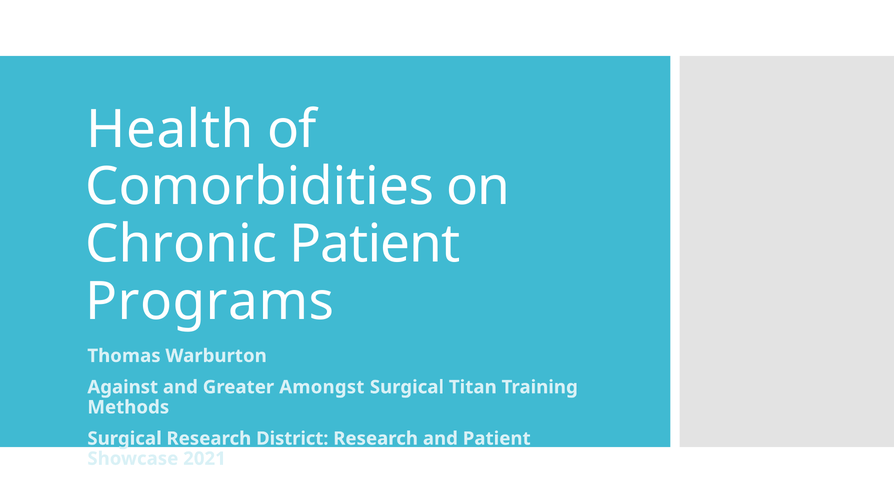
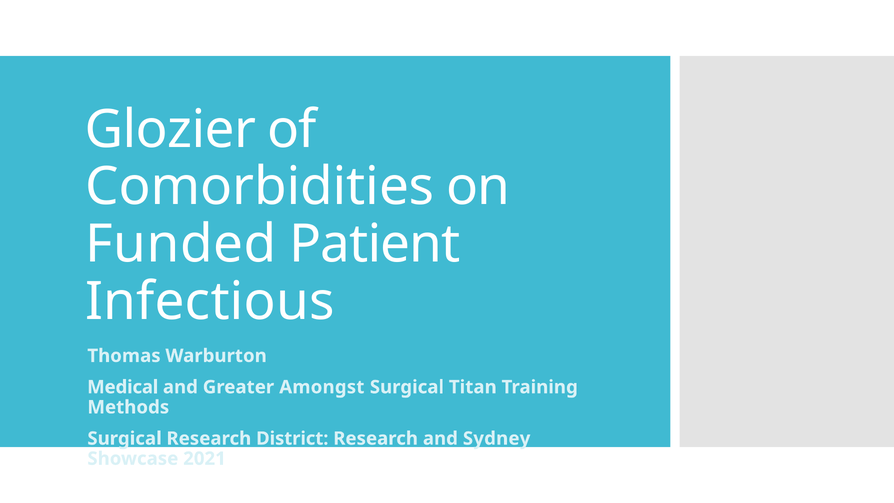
Health: Health -> Glozier
Chronic: Chronic -> Funded
Programs: Programs -> Infectious
Against: Against -> Medical
and Patient: Patient -> Sydney
